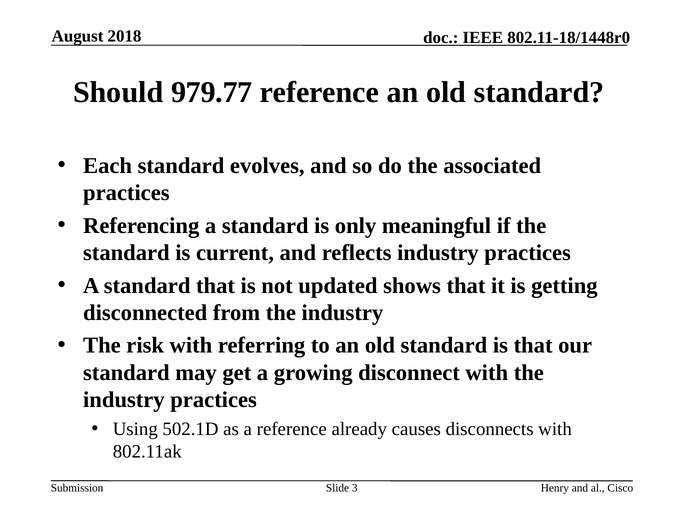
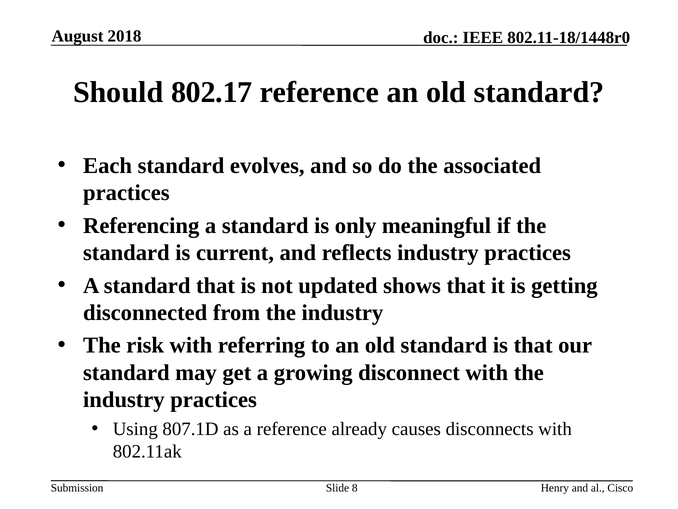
979.77: 979.77 -> 802.17
502.1D: 502.1D -> 807.1D
3: 3 -> 8
